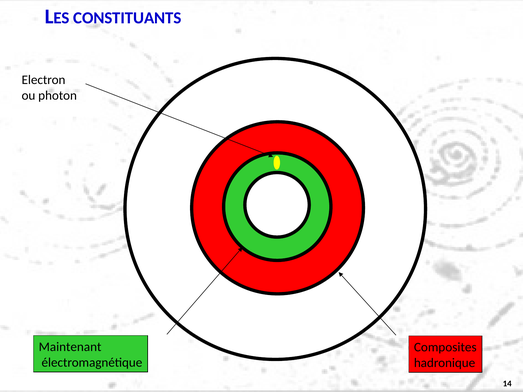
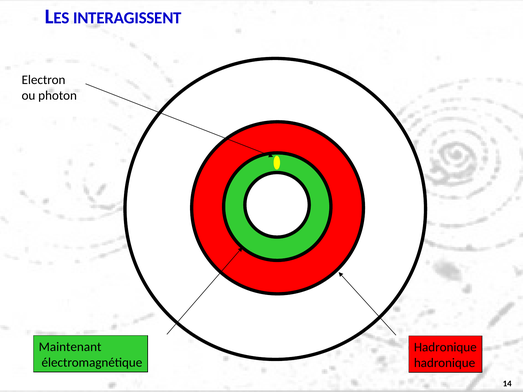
CONSTITUANTS: CONSTITUANTS -> INTERAGISSENT
Composites at (445, 347): Composites -> Hadronique
